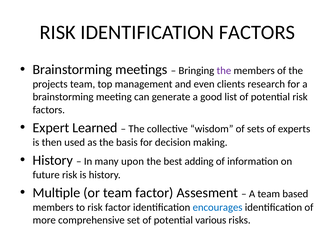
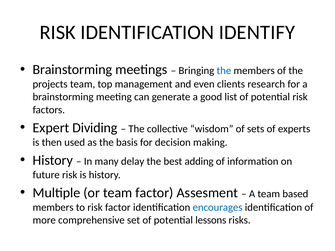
IDENTIFICATION FACTORS: FACTORS -> IDENTIFY
the at (224, 71) colour: purple -> blue
Learned: Learned -> Dividing
upon: upon -> delay
various: various -> lessons
